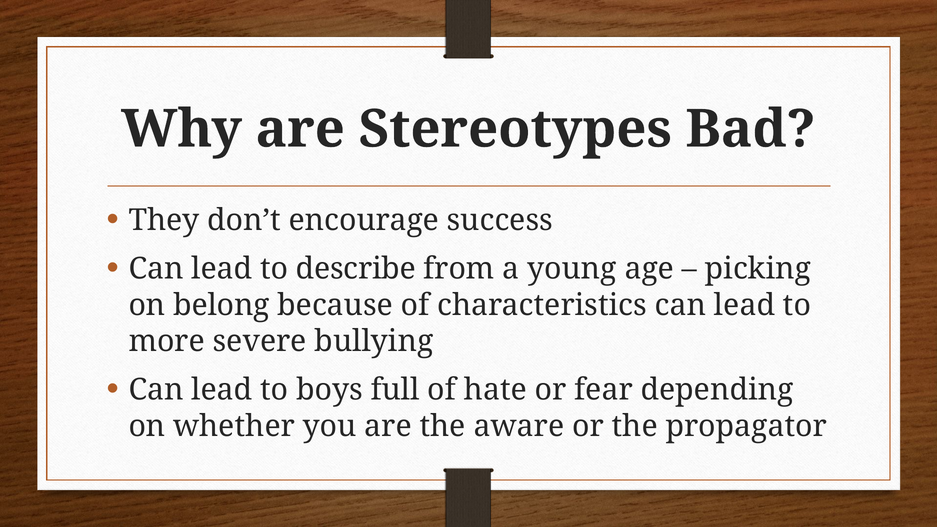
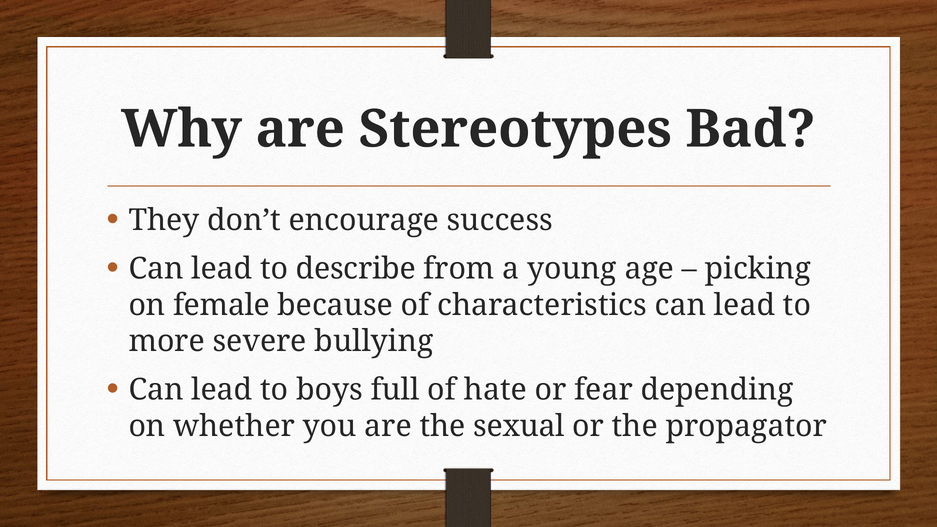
belong: belong -> female
aware: aware -> sexual
